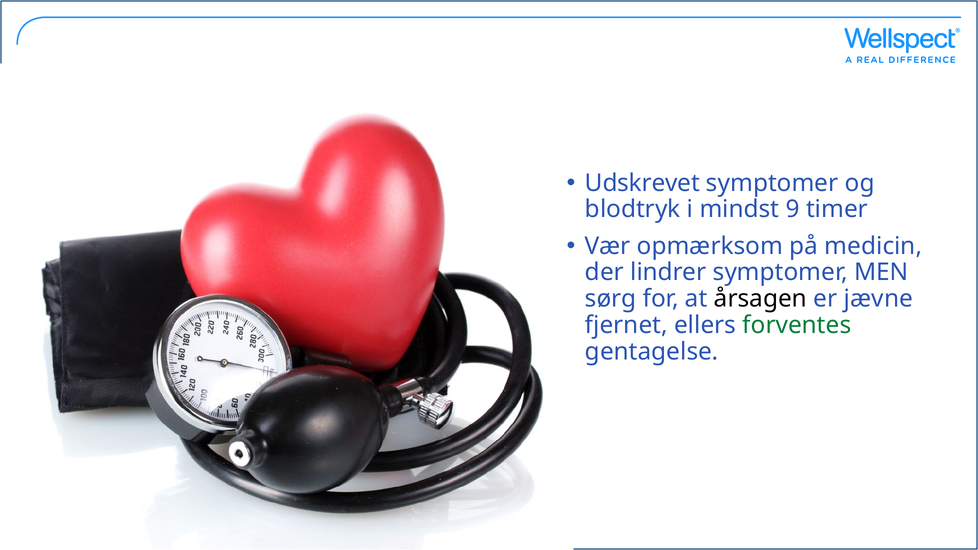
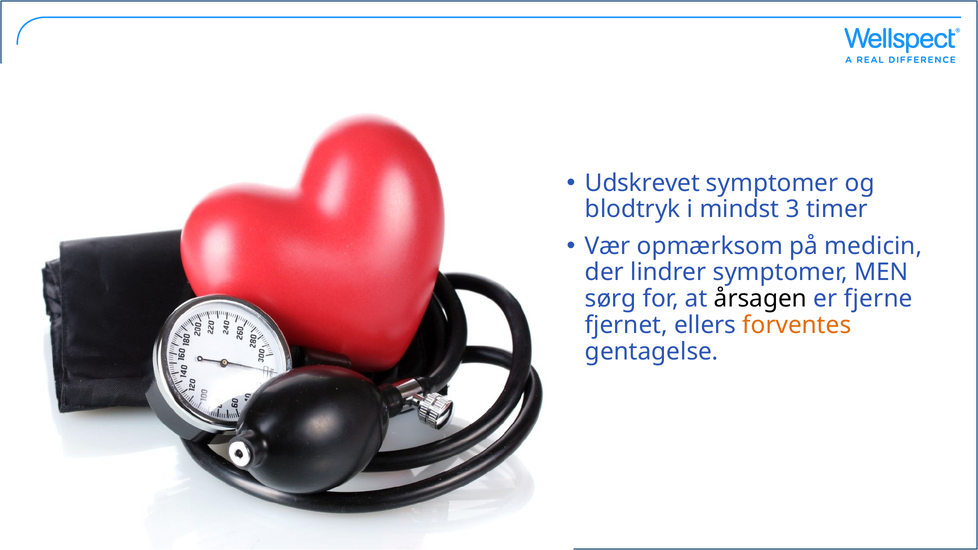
9: 9 -> 3
jævne: jævne -> fjerne
forventes colour: green -> orange
